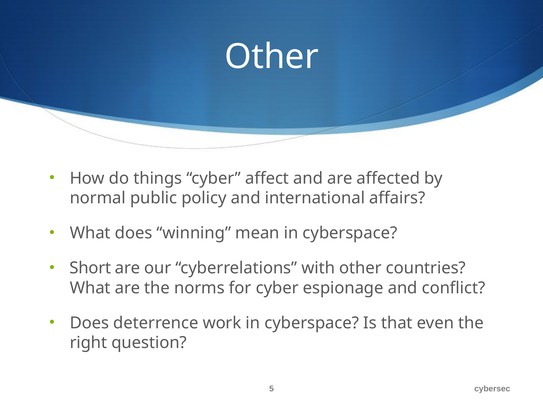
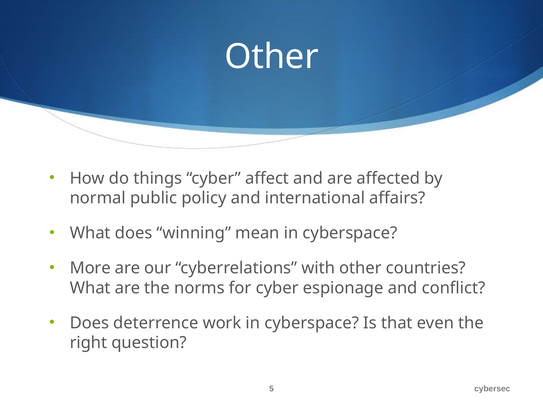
Short: Short -> More
